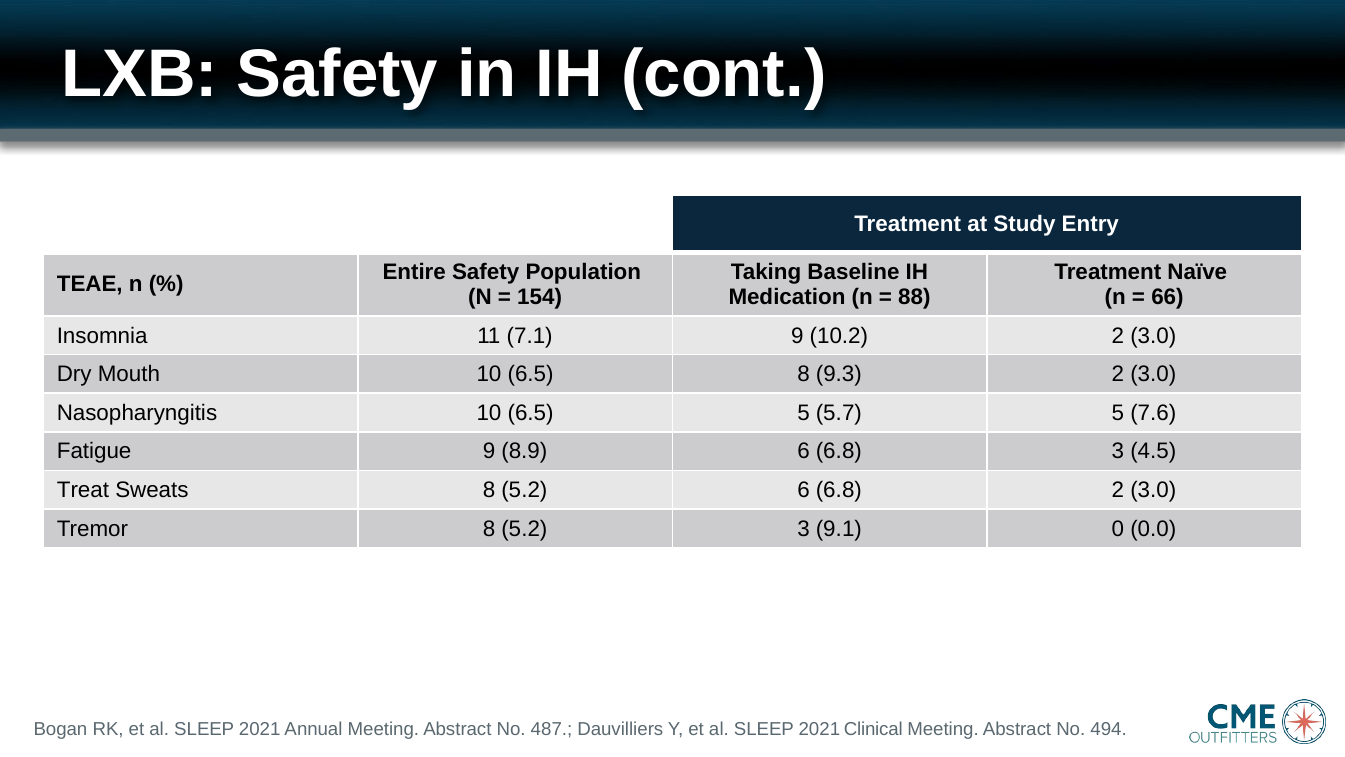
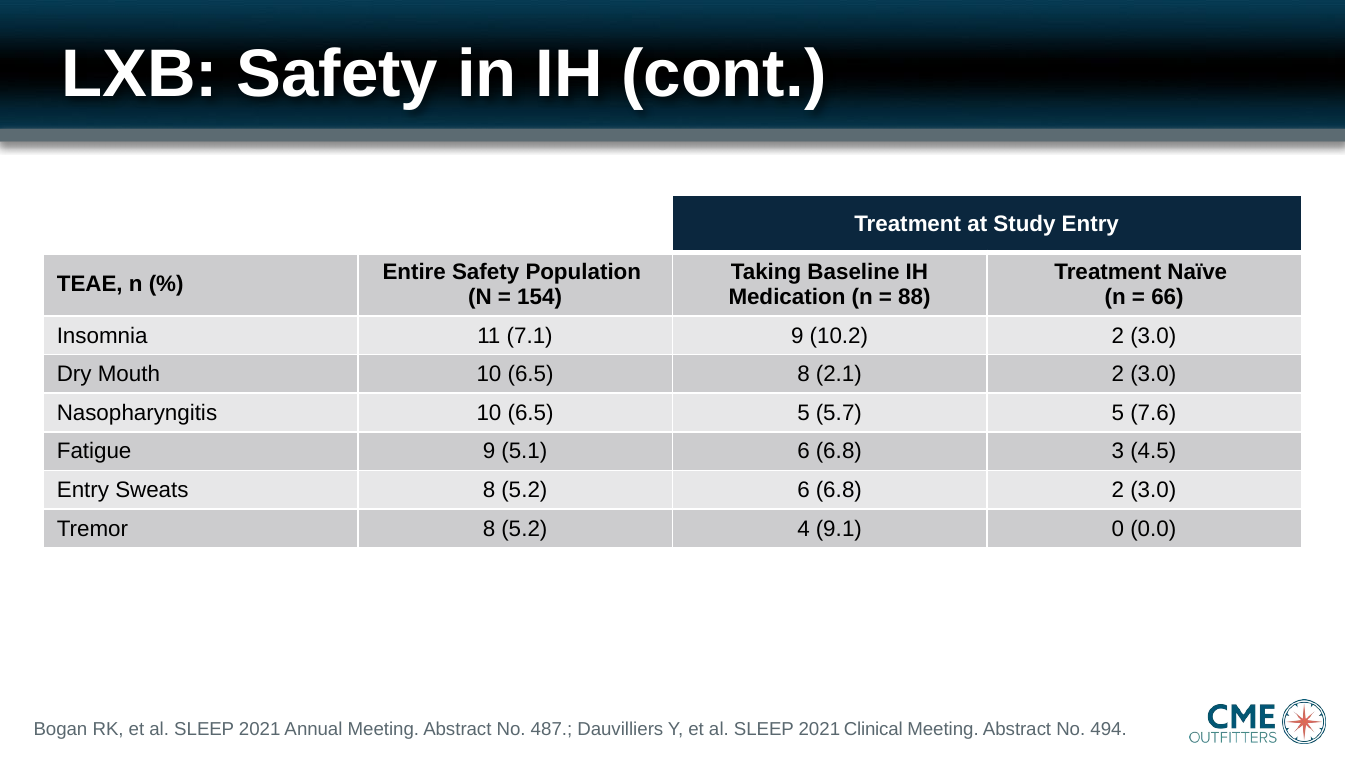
9.3: 9.3 -> 2.1
8.9: 8.9 -> 5.1
Treat at (83, 490): Treat -> Entry
5.2 3: 3 -> 4
